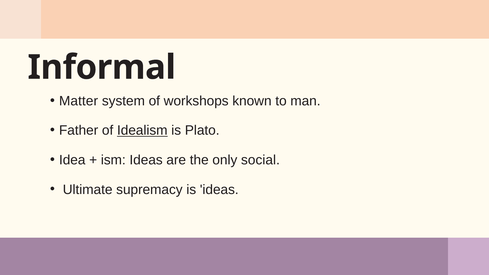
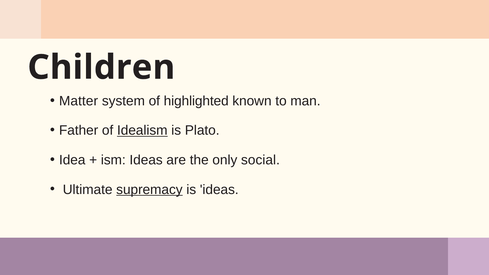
Informal: Informal -> Children
workshops: workshops -> highlighted
supremacy underline: none -> present
